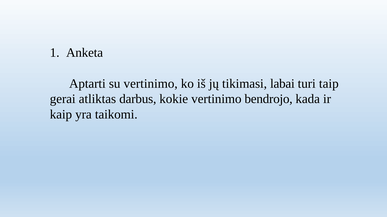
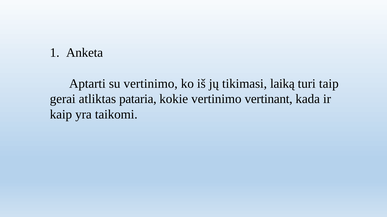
labai: labai -> laiką
darbus: darbus -> pataria
bendrojo: bendrojo -> vertinant
